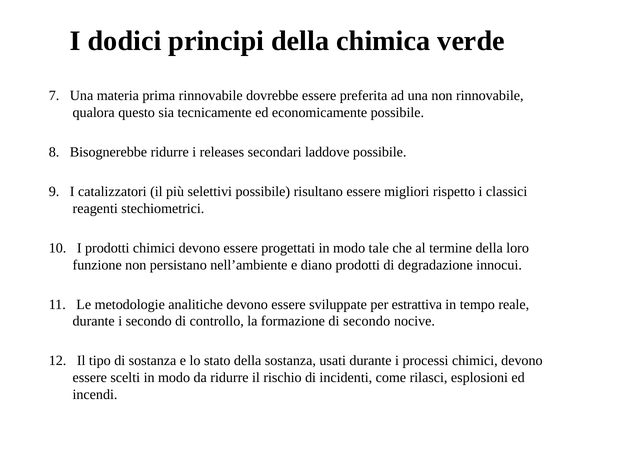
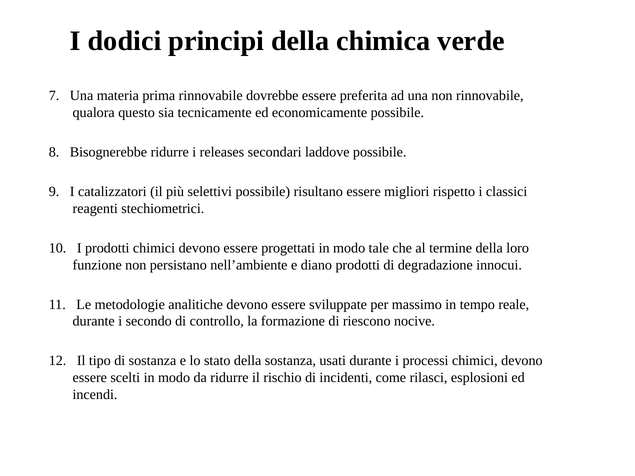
estrattiva: estrattiva -> massimo
di secondo: secondo -> riescono
